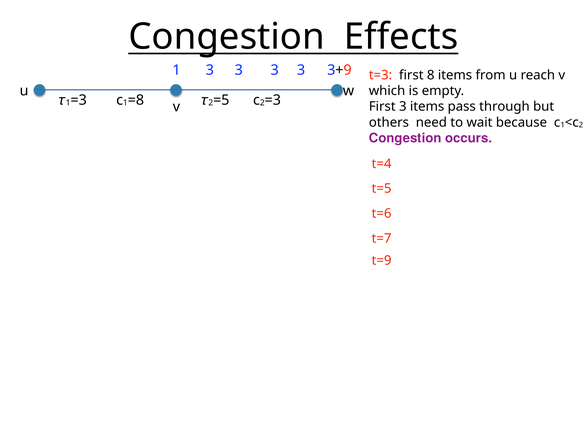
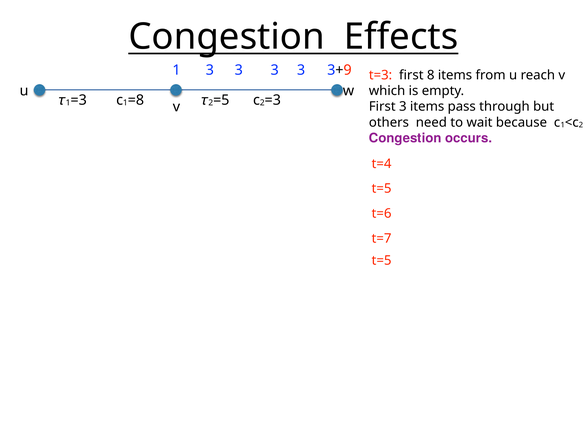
t=9 at (382, 261): t=9 -> t=5
